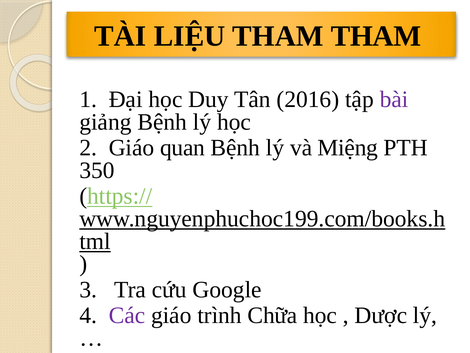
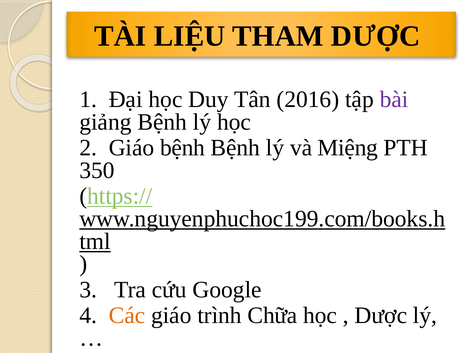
THAM THAM: THAM -> DƯỢC
Giáo quan: quan -> bệnh
Các colour: purple -> orange
